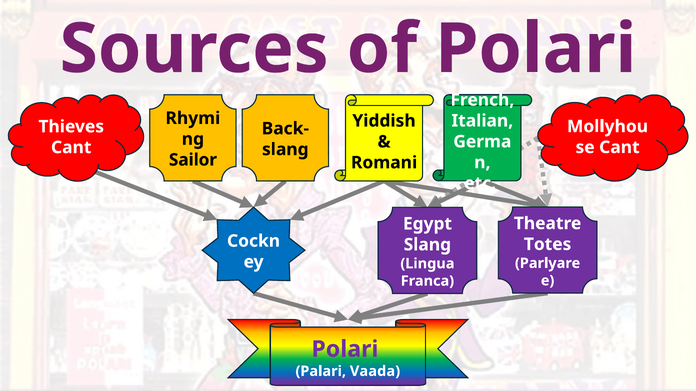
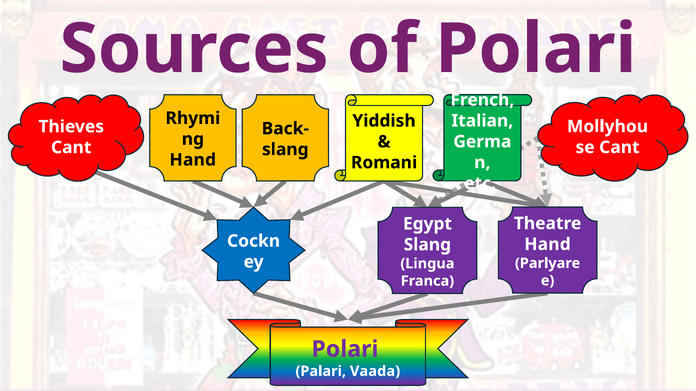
Sailor at (193, 160): Sailor -> Hand
Totes at (548, 245): Totes -> Hand
